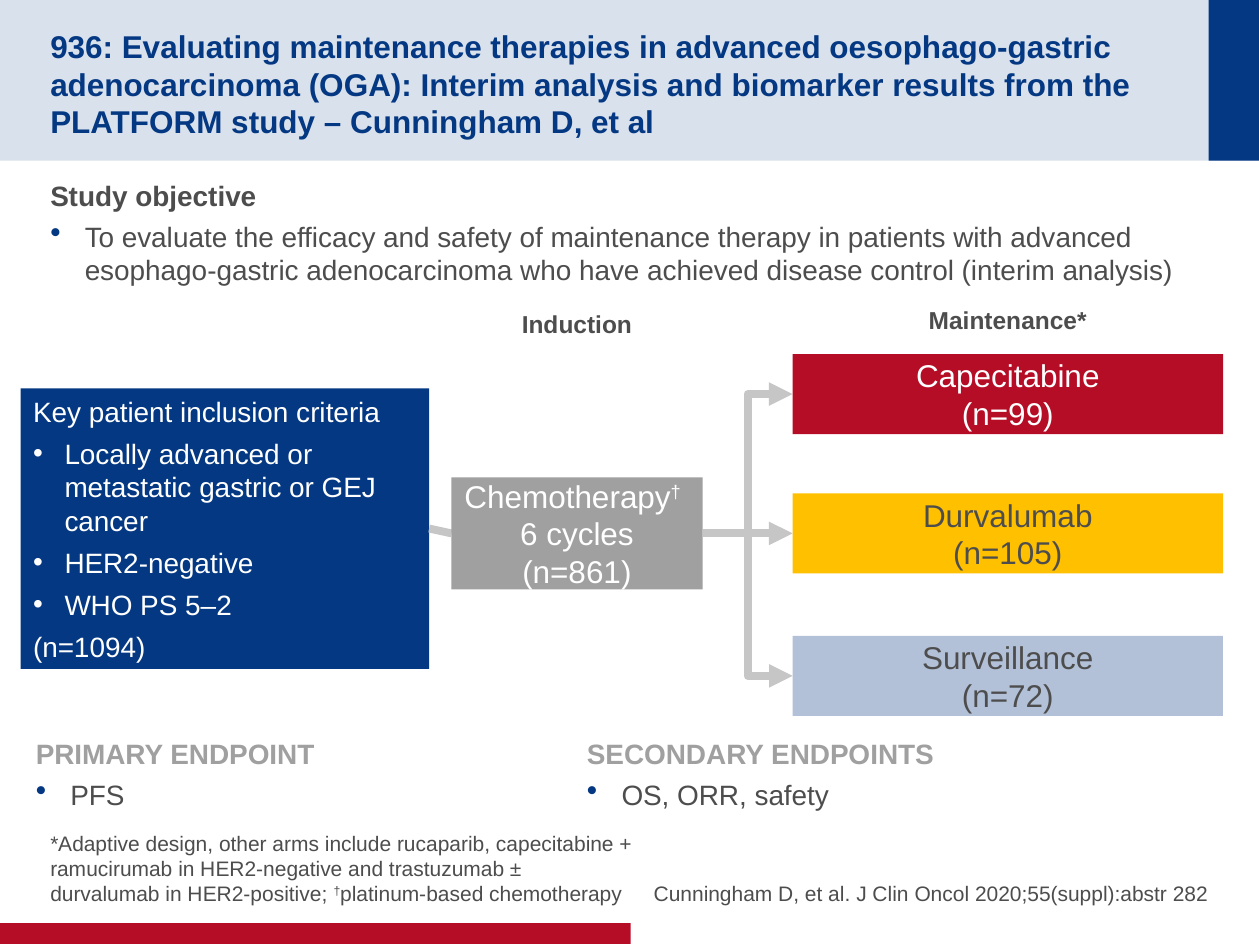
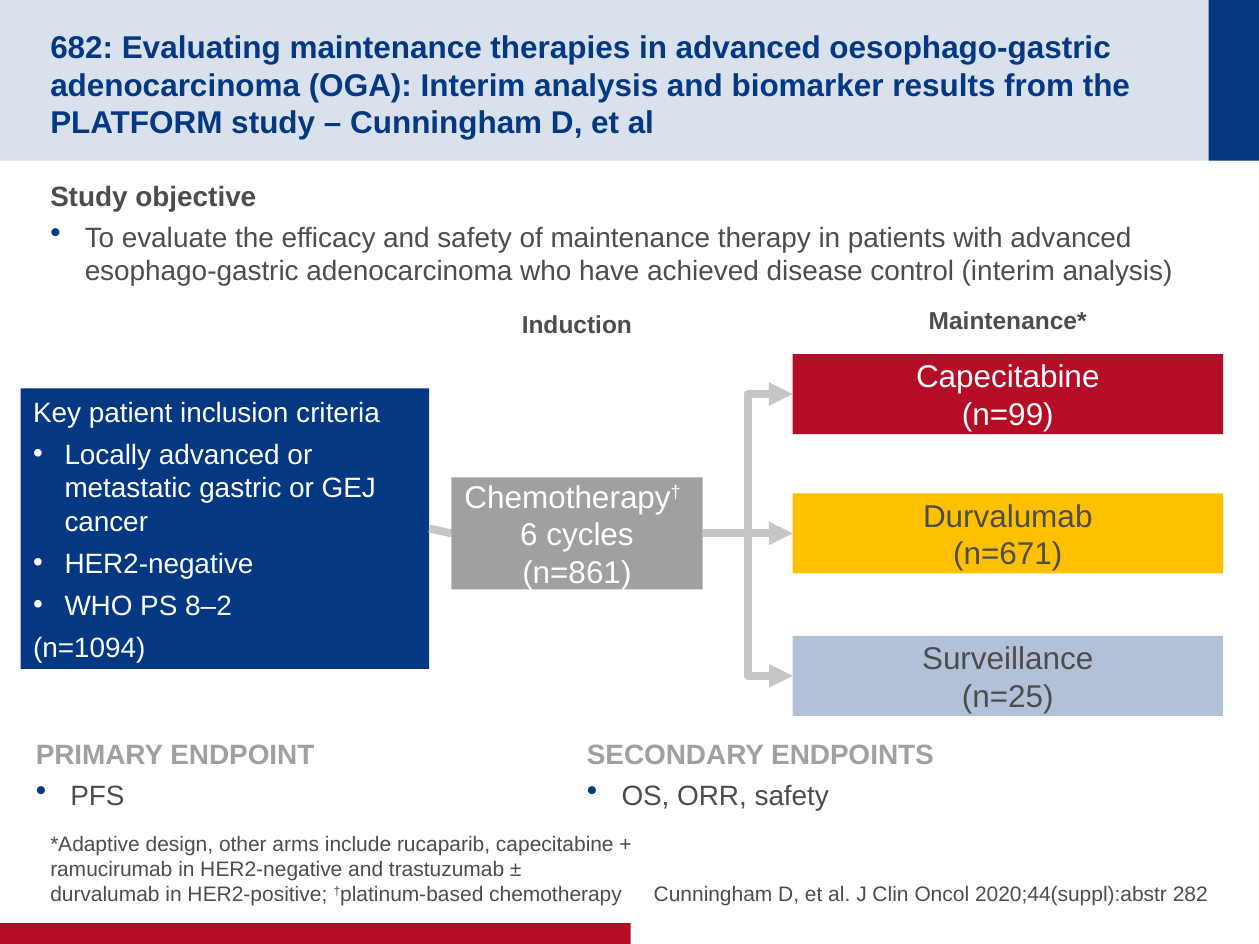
936: 936 -> 682
n=105: n=105 -> n=671
5–2: 5–2 -> 8–2
n=72: n=72 -> n=25
2020;55(suppl):abstr: 2020;55(suppl):abstr -> 2020;44(suppl):abstr
